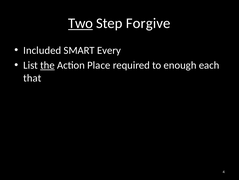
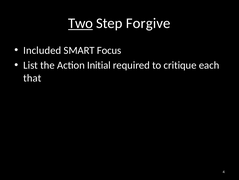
Every: Every -> Focus
the underline: present -> none
Place: Place -> Initial
enough: enough -> critique
